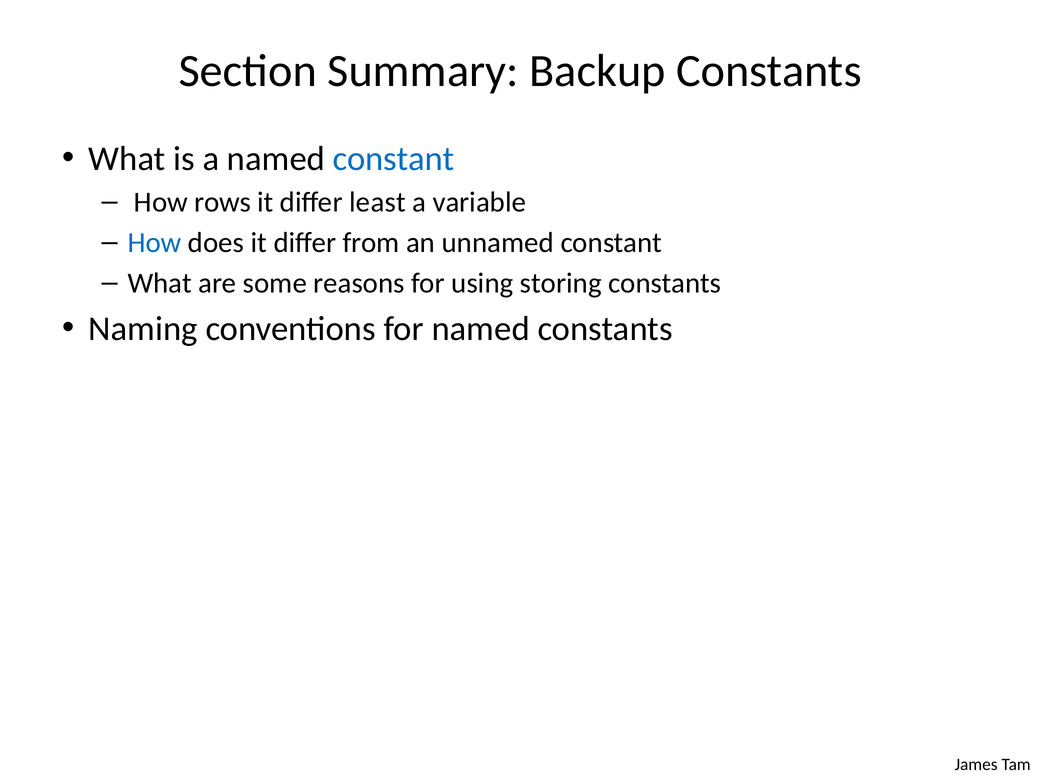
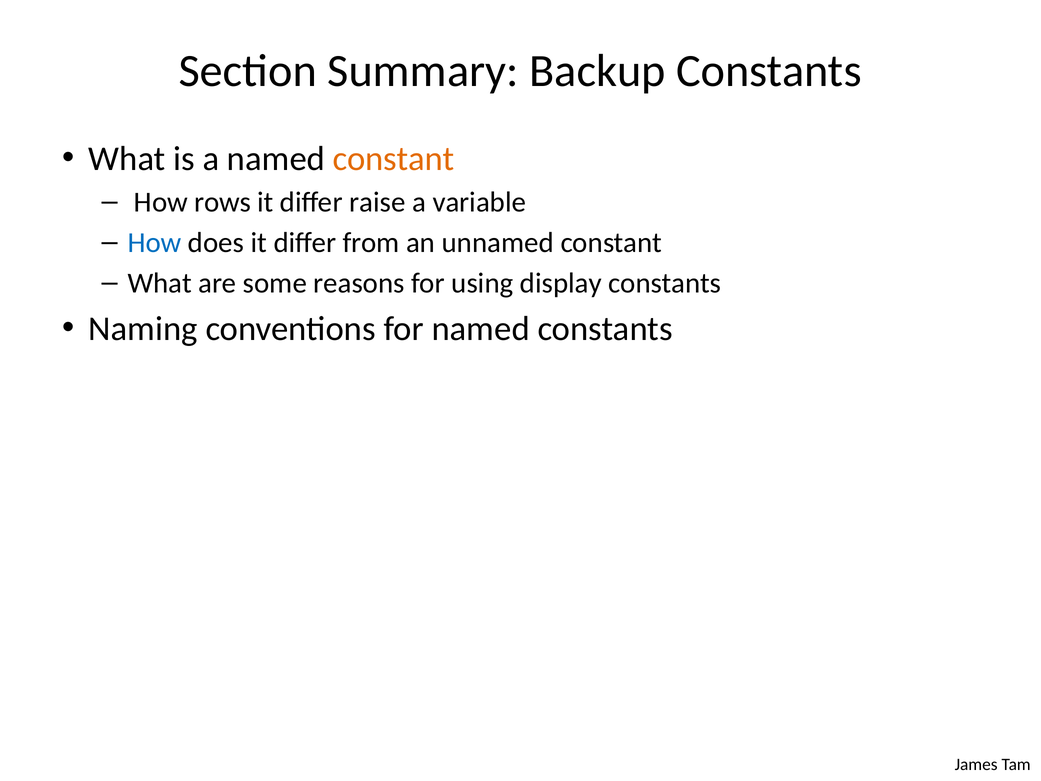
constant at (394, 159) colour: blue -> orange
least: least -> raise
storing: storing -> display
